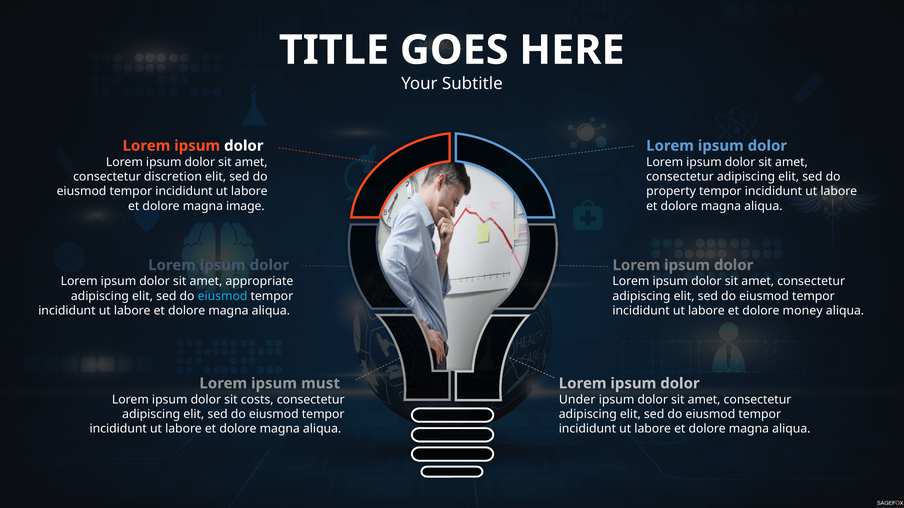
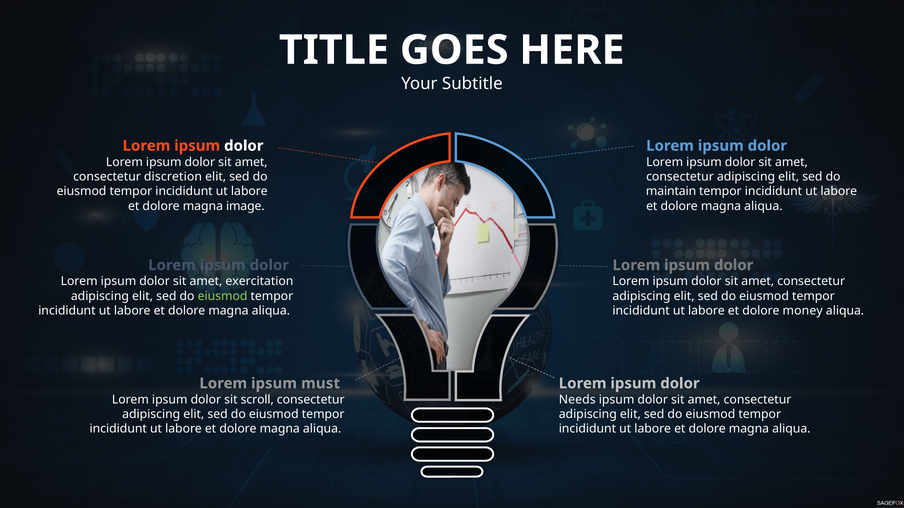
property: property -> maintain
appropriate: appropriate -> exercitation
eiusmod at (223, 296) colour: light blue -> light green
costs: costs -> scroll
Under: Under -> Needs
